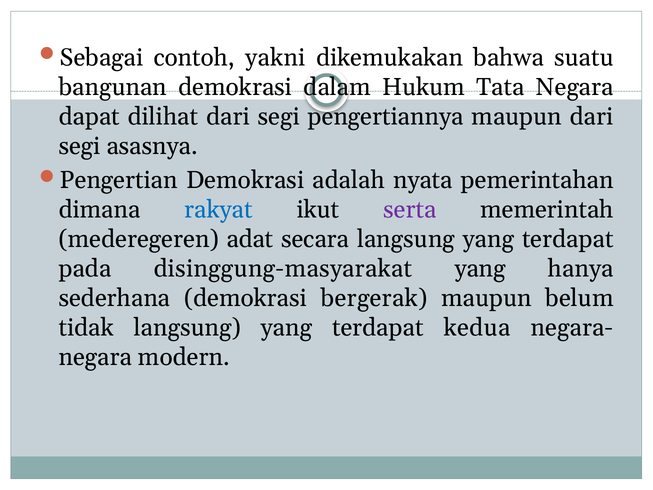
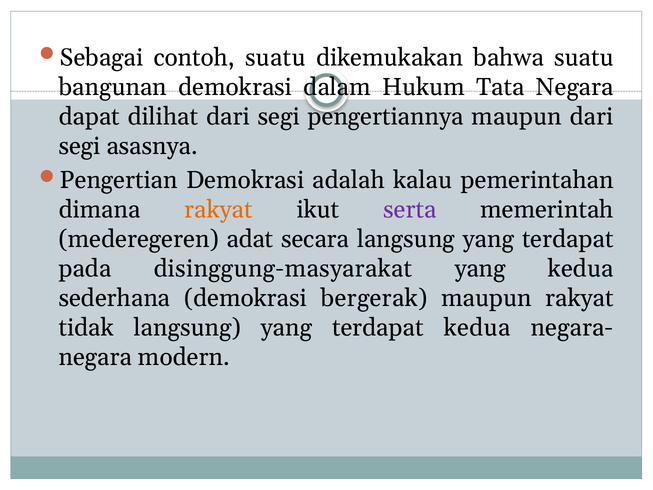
contoh yakni: yakni -> suatu
nyata: nyata -> kalau
rakyat at (219, 210) colour: blue -> orange
yang hanya: hanya -> kedua
maupun belum: belum -> rakyat
